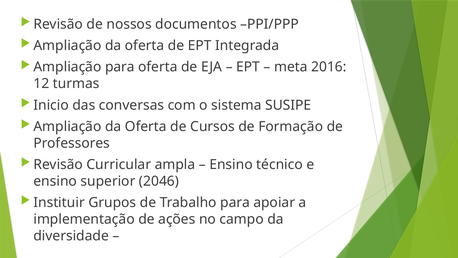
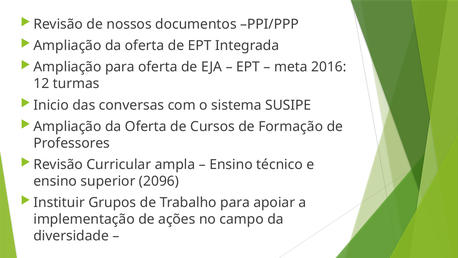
2046: 2046 -> 2096
